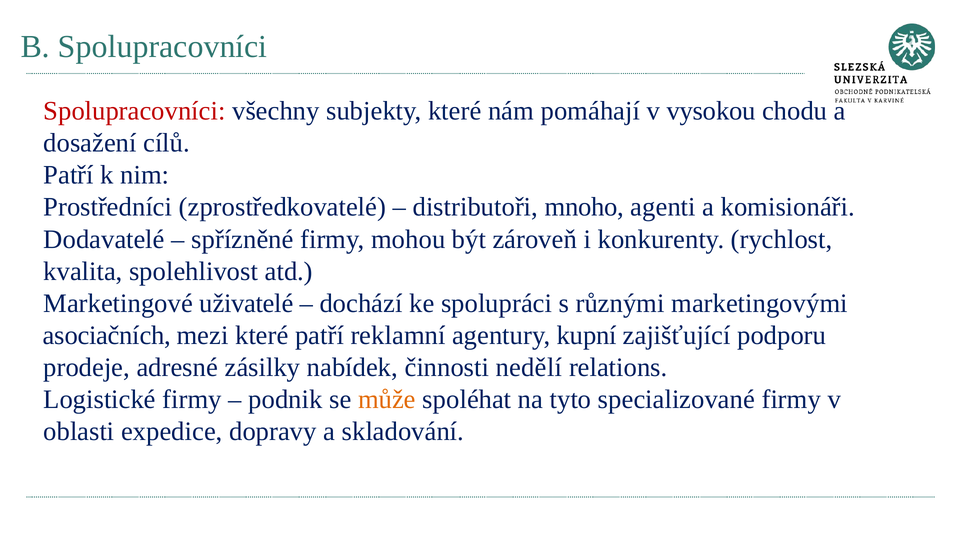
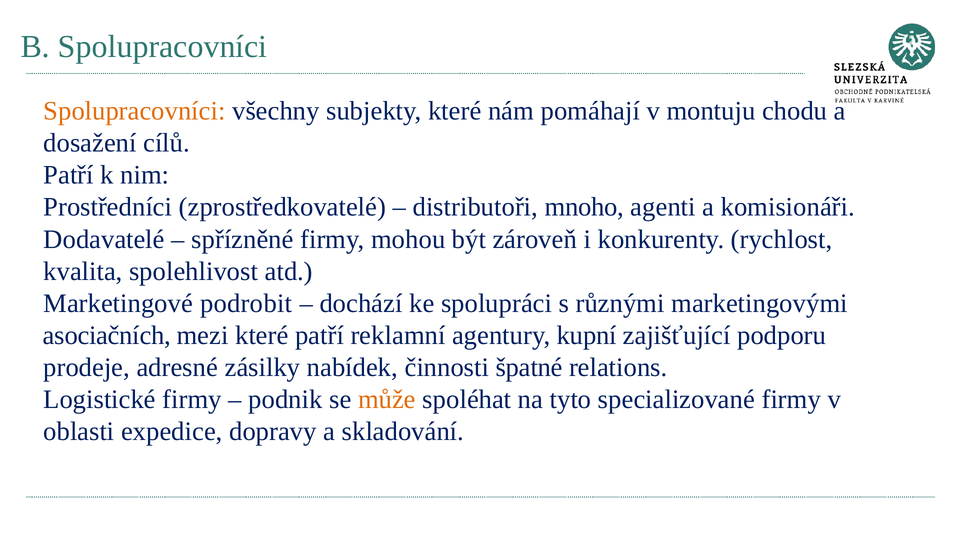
Spolupracovníci at (134, 111) colour: red -> orange
vysokou: vysokou -> montuju
uživatelé: uživatelé -> podrobit
nedělí: nedělí -> špatné
